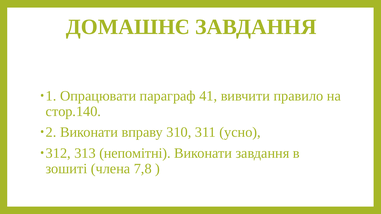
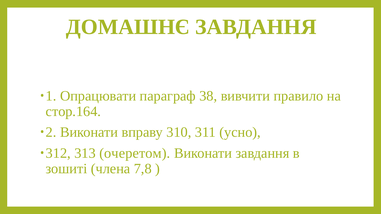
41: 41 -> 38
стор.140: стор.140 -> стор.164
непомітні: непомітні -> очеретом
